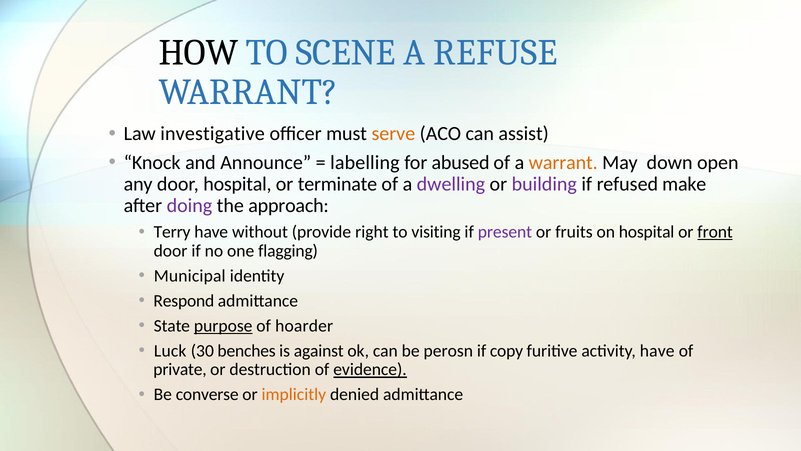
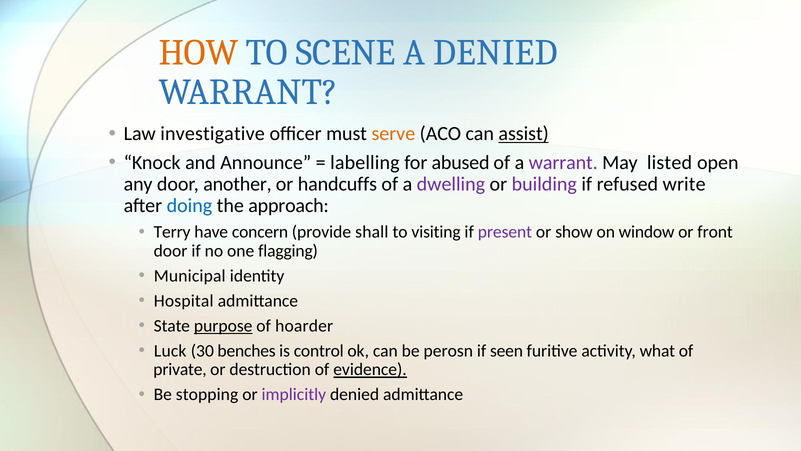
HOW colour: black -> orange
A REFUSE: REFUSE -> DENIED
assist underline: none -> present
warrant at (563, 162) colour: orange -> purple
down: down -> listed
door hospital: hospital -> another
terminate: terminate -> handcuffs
make: make -> write
doing colour: purple -> blue
without: without -> concern
right: right -> shall
fruits: fruits -> show
on hospital: hospital -> window
front underline: present -> none
Respond: Respond -> Hospital
against: against -> control
copy: copy -> seen
activity have: have -> what
converse: converse -> stopping
implicitly colour: orange -> purple
